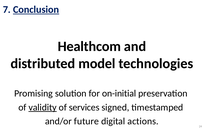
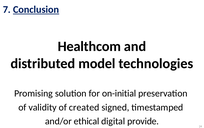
validity underline: present -> none
services: services -> created
future: future -> ethical
actions: actions -> provide
